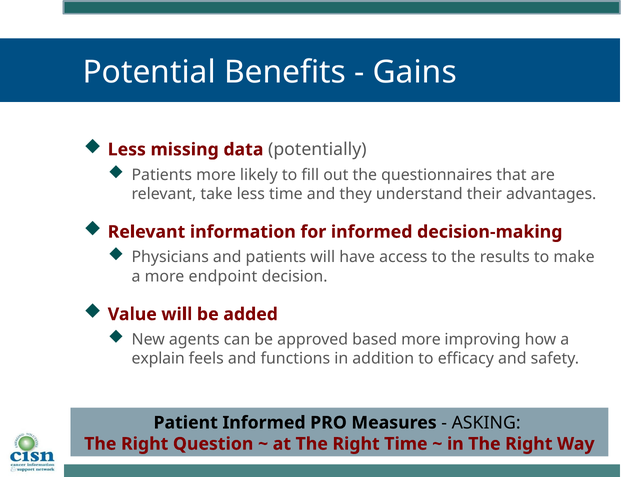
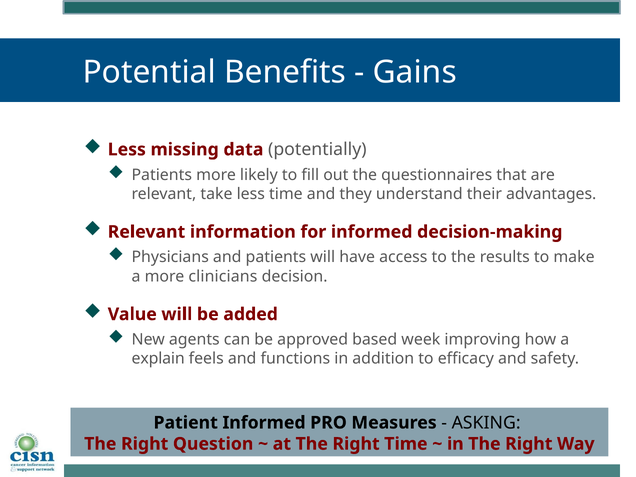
endpoint: endpoint -> clinicians
based more: more -> week
